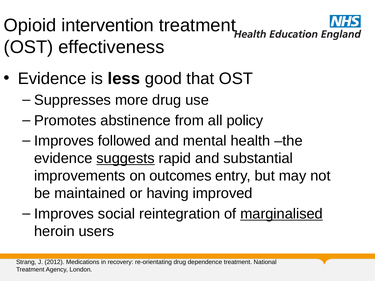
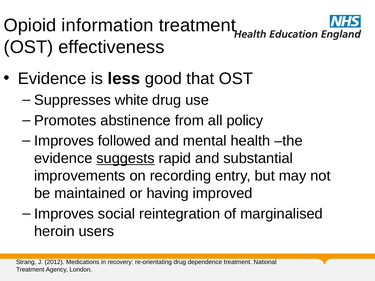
intervention: intervention -> information
more: more -> white
outcomes: outcomes -> recording
marginalised underline: present -> none
